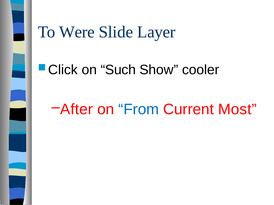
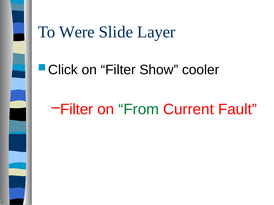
on Such: Such -> Filter
After at (77, 110): After -> Filter
From colour: blue -> green
Most: Most -> Fault
